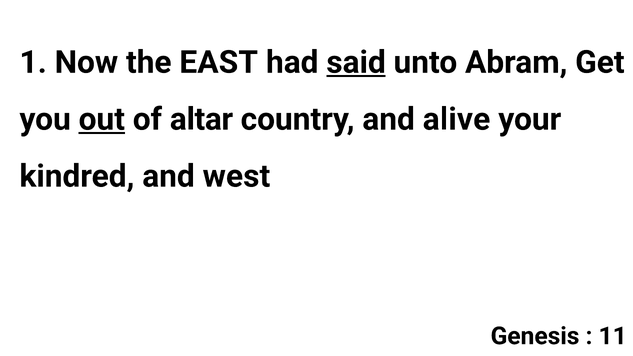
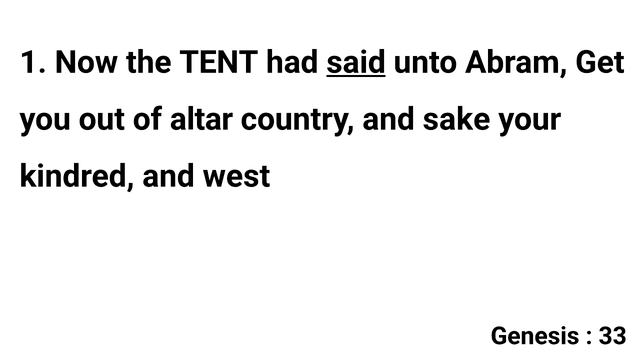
EAST: EAST -> TENT
out underline: present -> none
alive: alive -> sake
11: 11 -> 33
